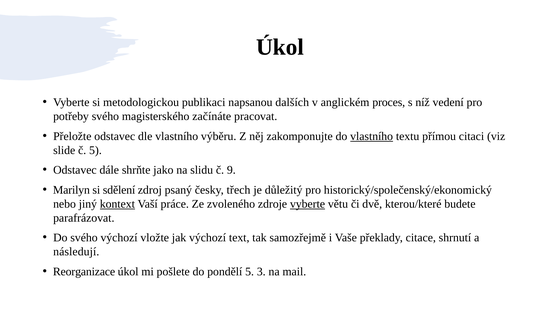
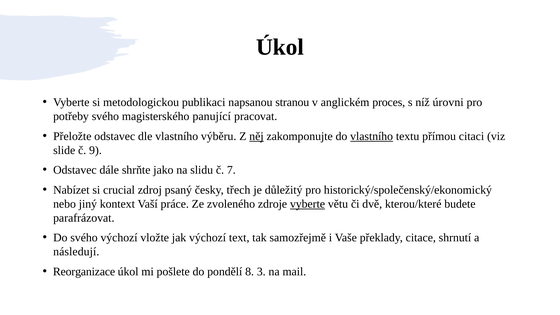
dalších: dalších -> stranou
vedení: vedení -> úrovni
začínáte: začínáte -> panující
něj underline: none -> present
č 5: 5 -> 9
9: 9 -> 7
Marilyn: Marilyn -> Nabízet
sdělení: sdělení -> crucial
kontext underline: present -> none
pondělí 5: 5 -> 8
